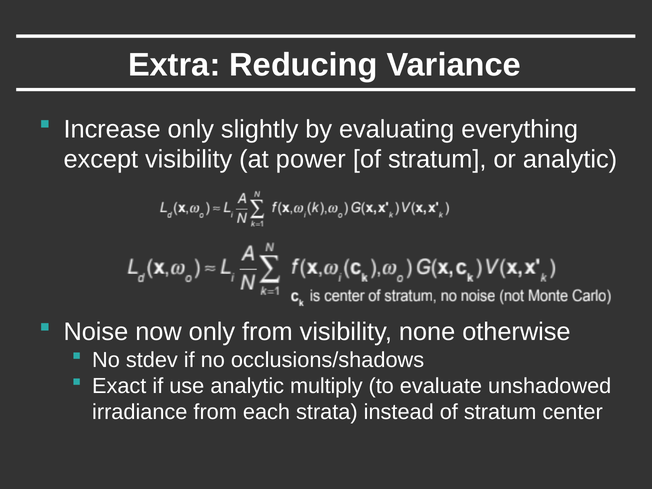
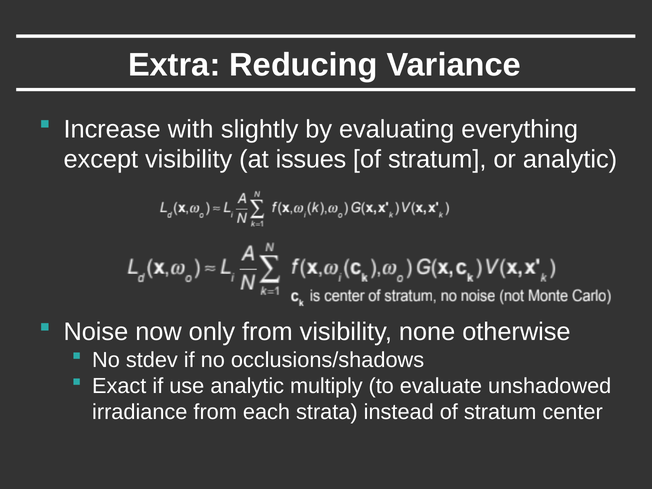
Increase only: only -> with
power: power -> issues
